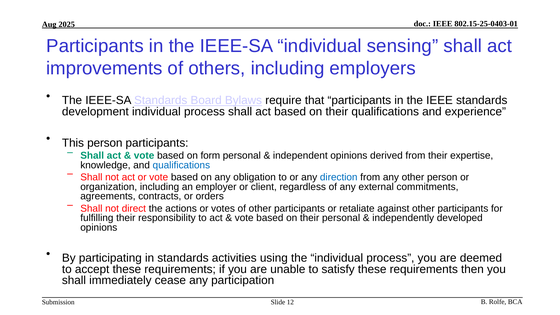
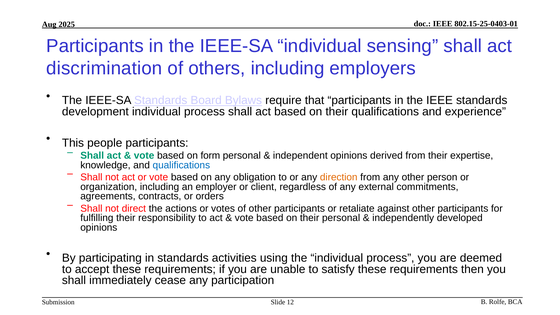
improvements: improvements -> discrimination
This person: person -> people
direction colour: blue -> orange
